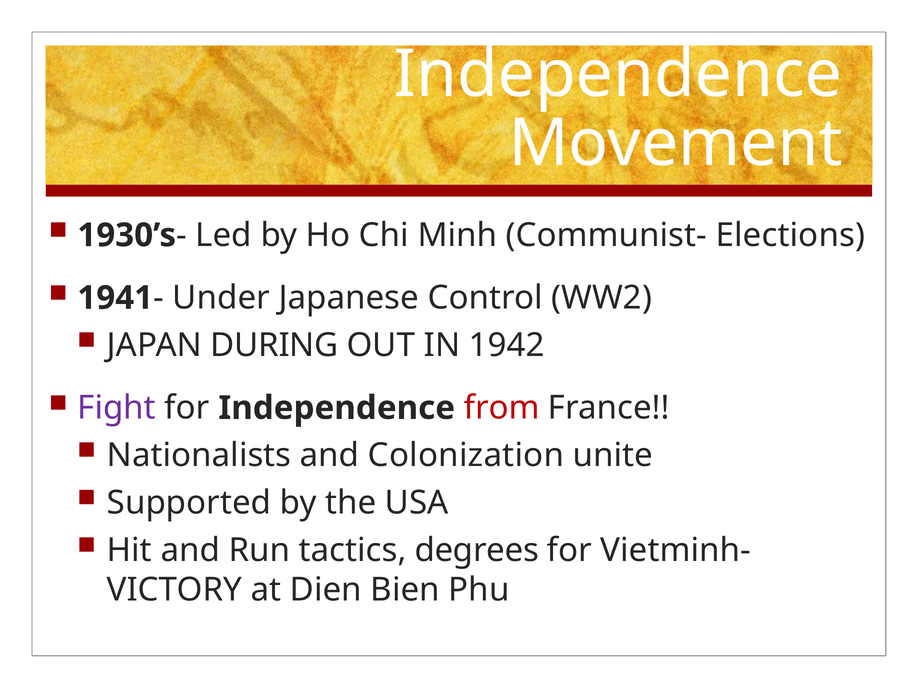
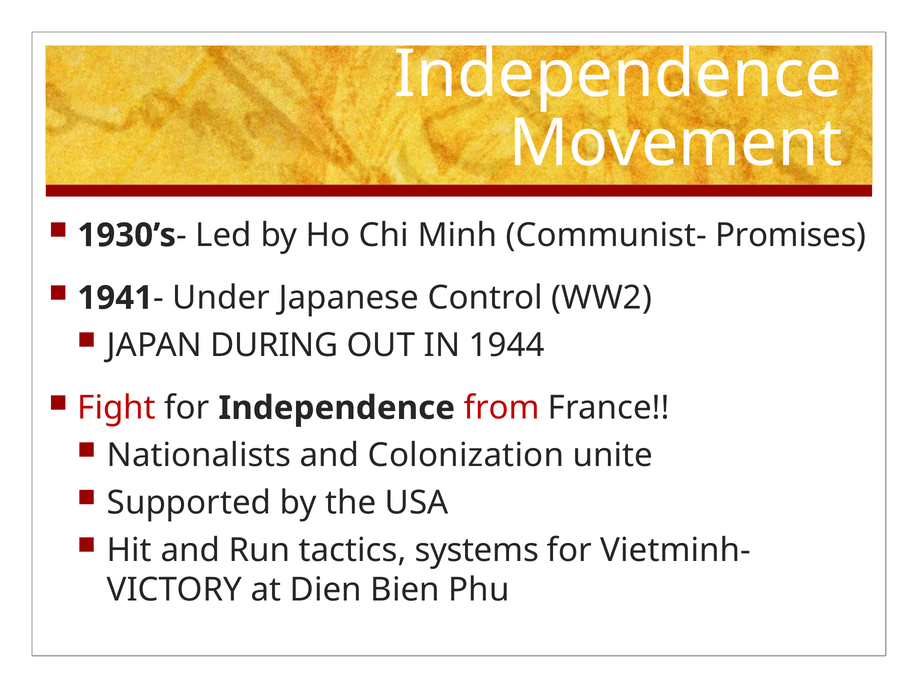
Elections: Elections -> Promises
1942: 1942 -> 1944
Fight colour: purple -> red
degrees: degrees -> systems
